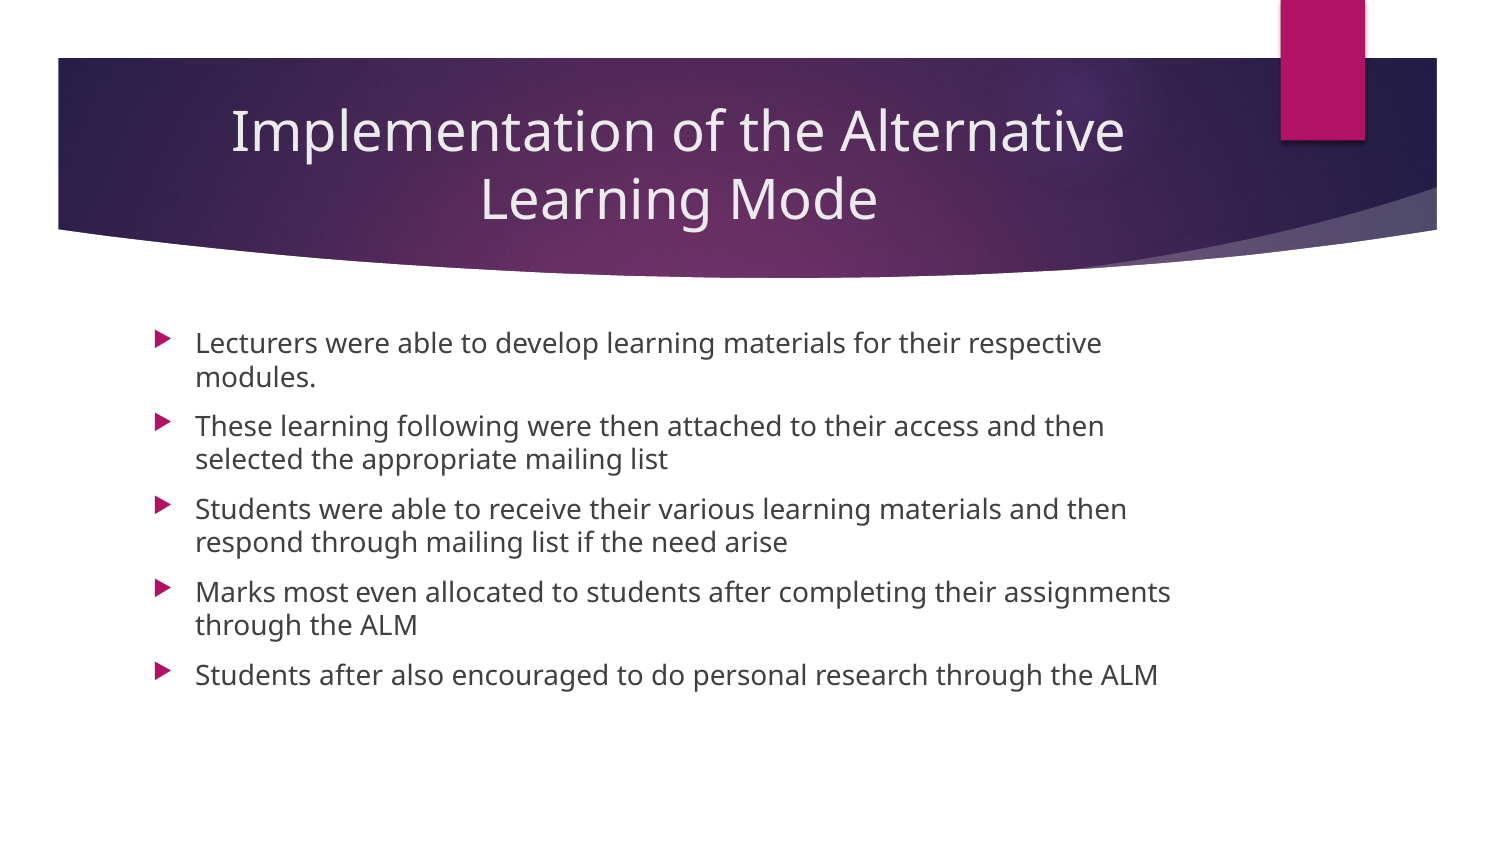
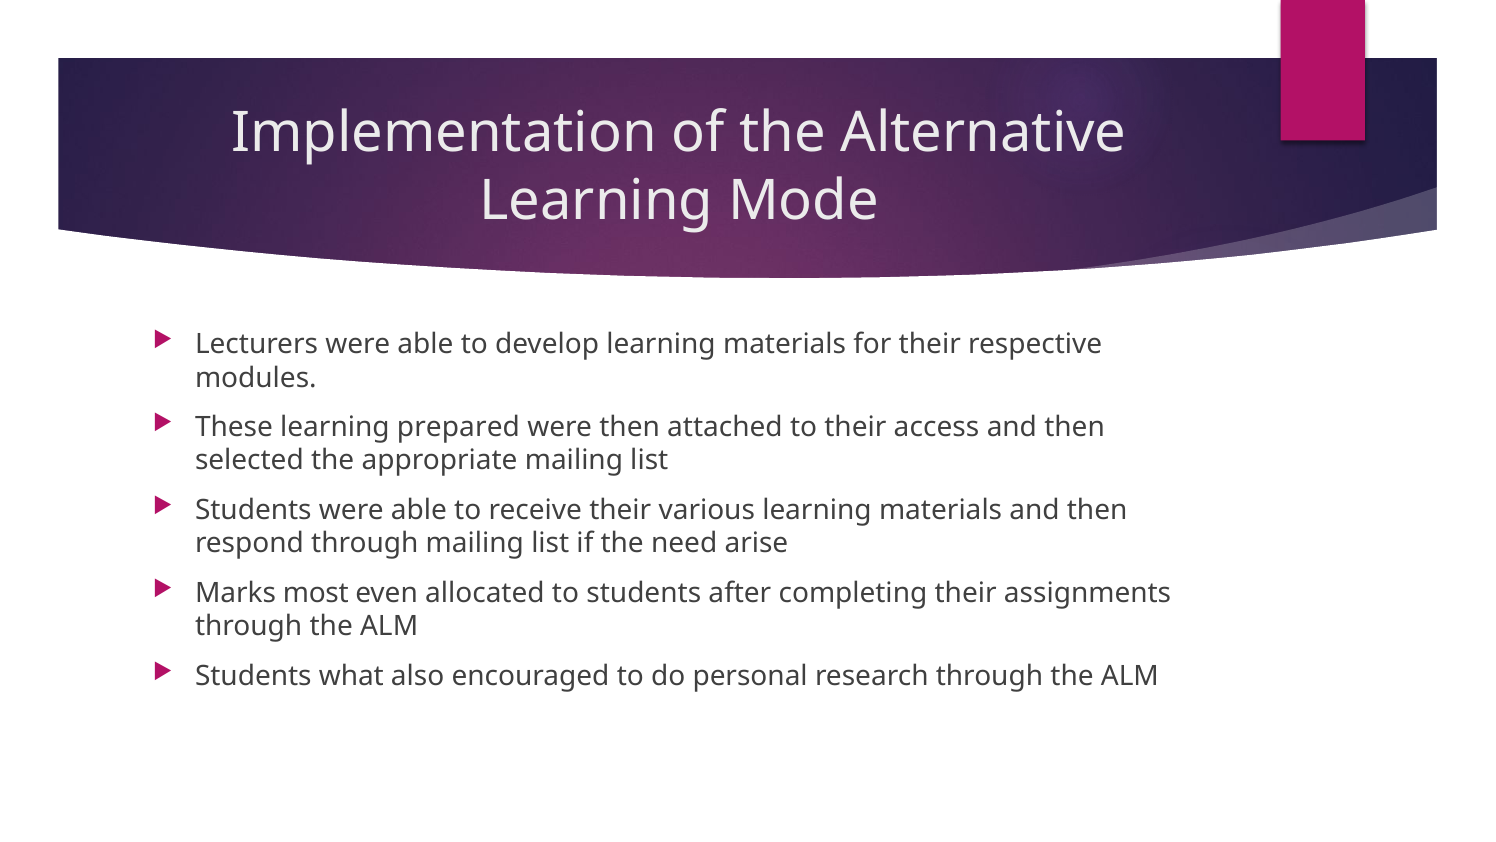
following: following -> prepared
after at (351, 676): after -> what
